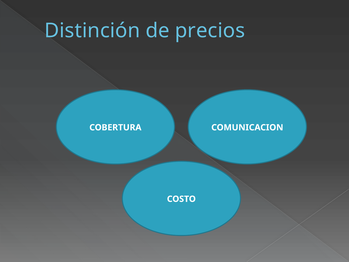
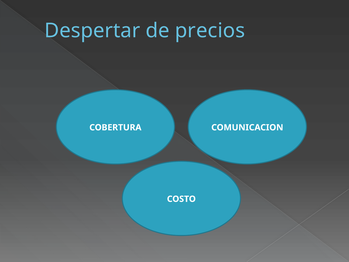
Distinción: Distinción -> Despertar
